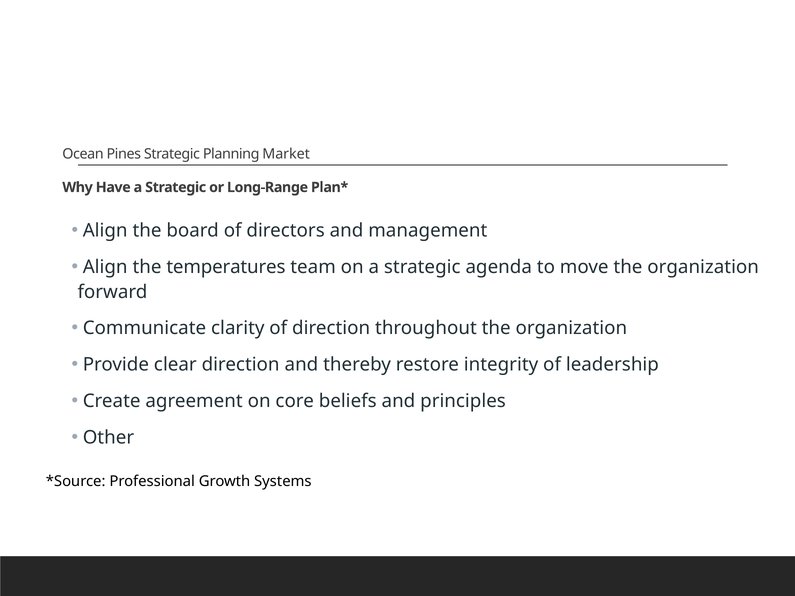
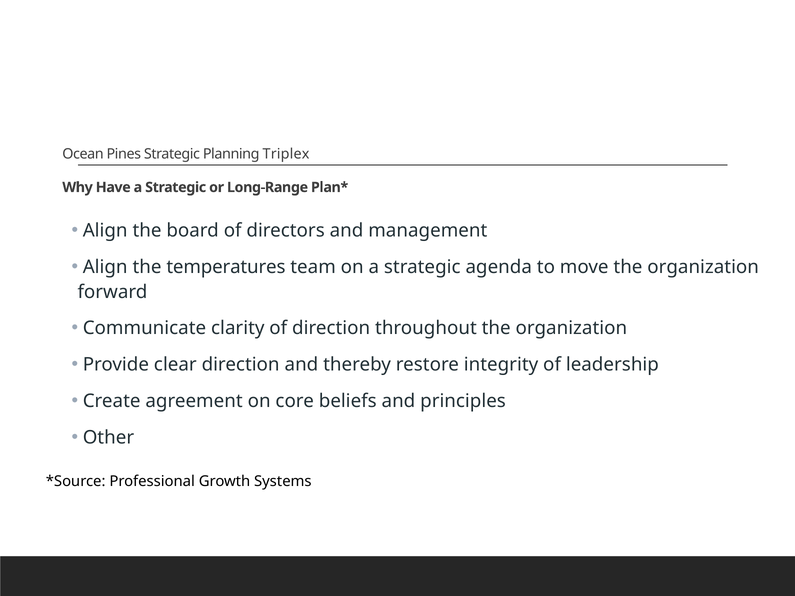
Market: Market -> Triplex
